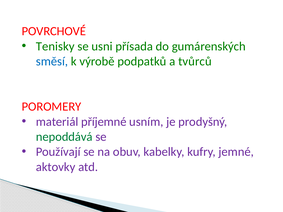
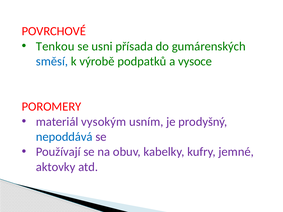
Tenisky: Tenisky -> Tenkou
tvůrců: tvůrců -> vysoce
příjemné: příjemné -> vysokým
nepoddává colour: green -> blue
